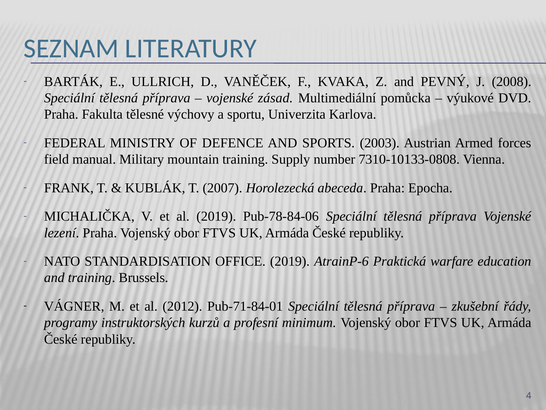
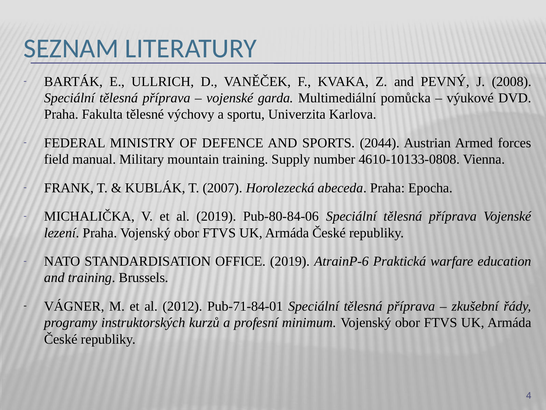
zásad: zásad -> garda
2003: 2003 -> 2044
7310-10133-0808: 7310-10133-0808 -> 4610-10133-0808
Pub-78-84-06: Pub-78-84-06 -> Pub-80-84-06
